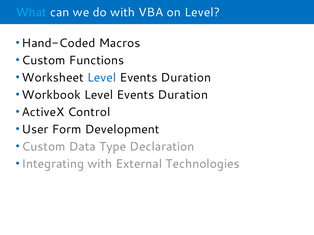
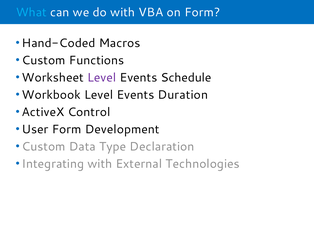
on Level: Level -> Form
Level at (102, 78) colour: blue -> purple
Duration at (186, 78): Duration -> Schedule
